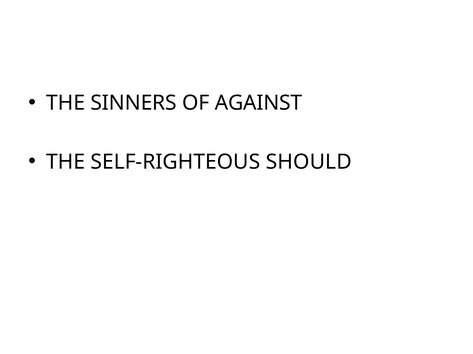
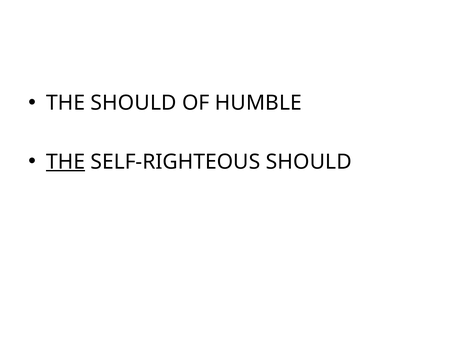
THE SINNERS: SINNERS -> SHOULD
AGAINST: AGAINST -> HUMBLE
THE at (66, 162) underline: none -> present
